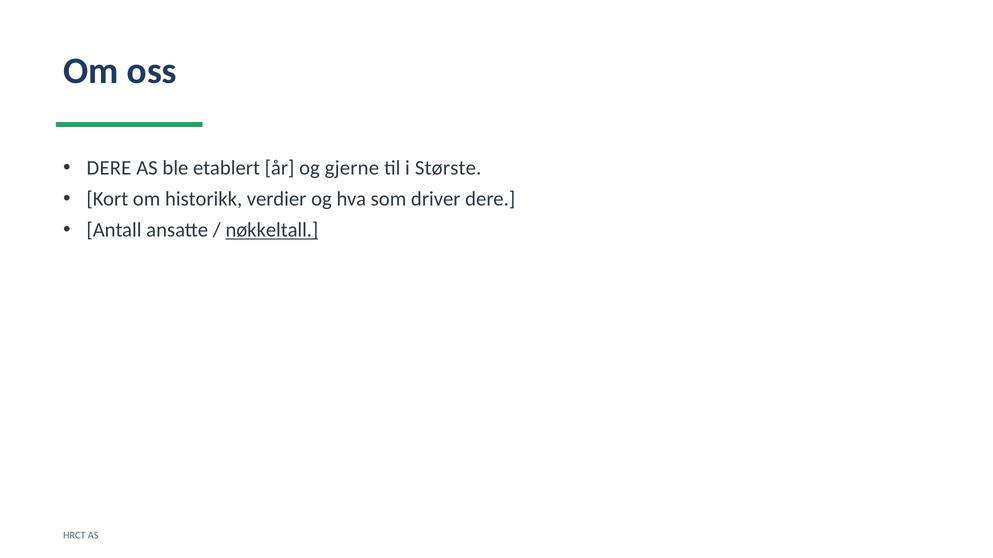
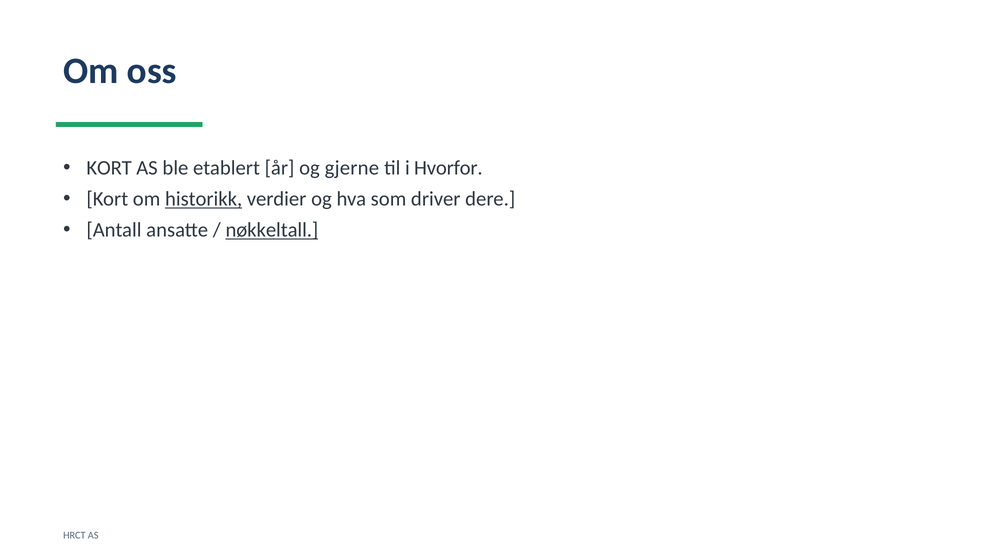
DERE at (109, 168): DERE -> KORT
Største: Største -> Hvorfor
historikk underline: none -> present
